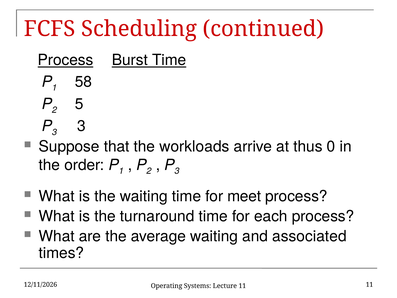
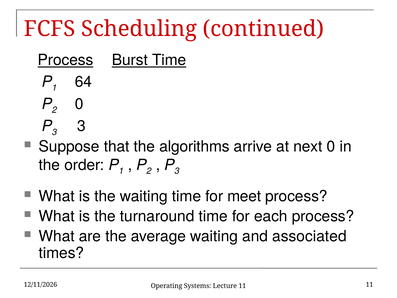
58: 58 -> 64
5 at (79, 104): 5 -> 0
workloads: workloads -> algorithms
thus: thus -> next
